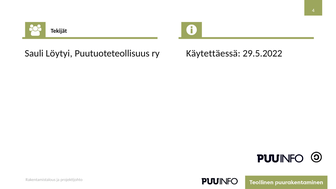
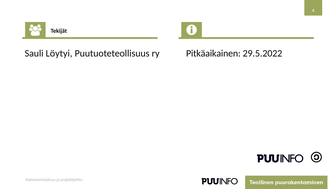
Käytettäessä: Käytettäessä -> Pitkäaikainen
